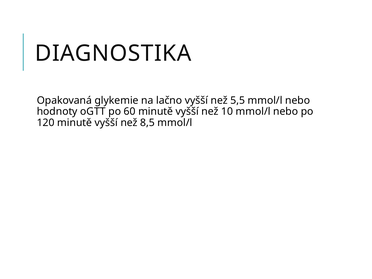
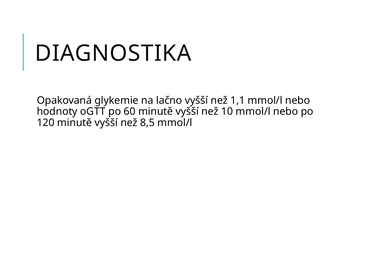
5,5: 5,5 -> 1,1
